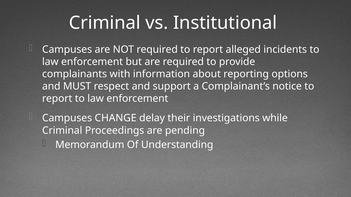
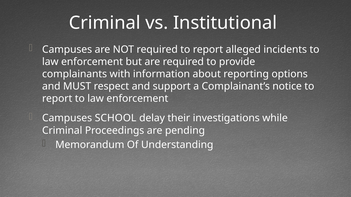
CHANGE: CHANGE -> SCHOOL
